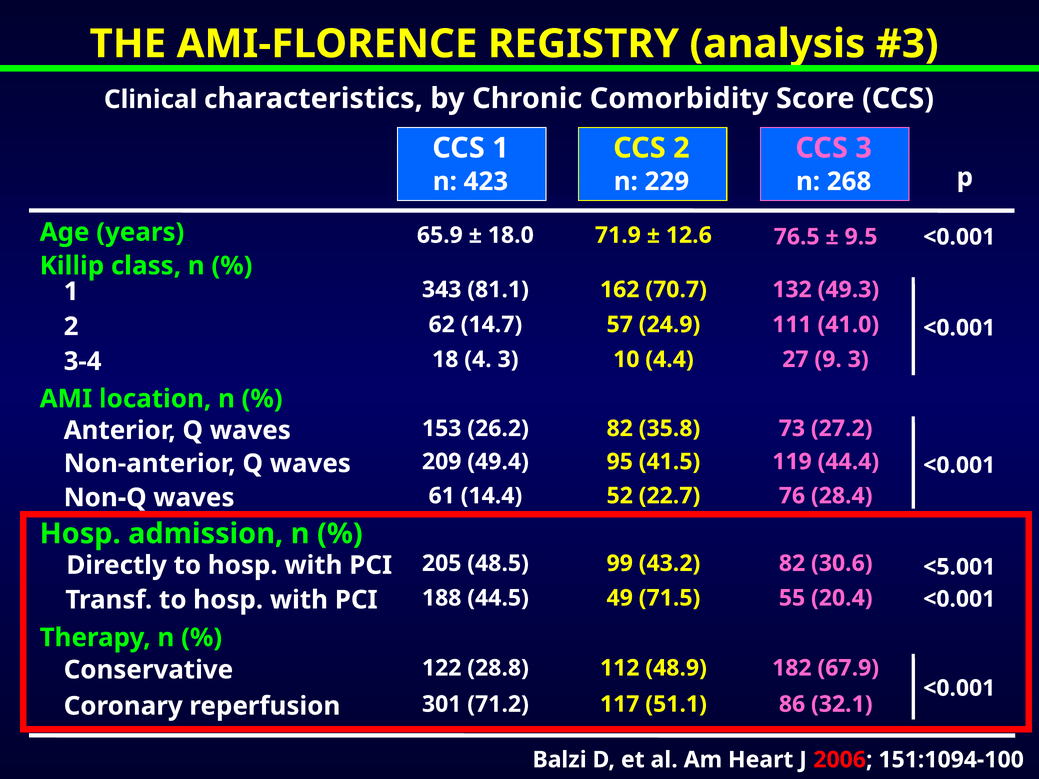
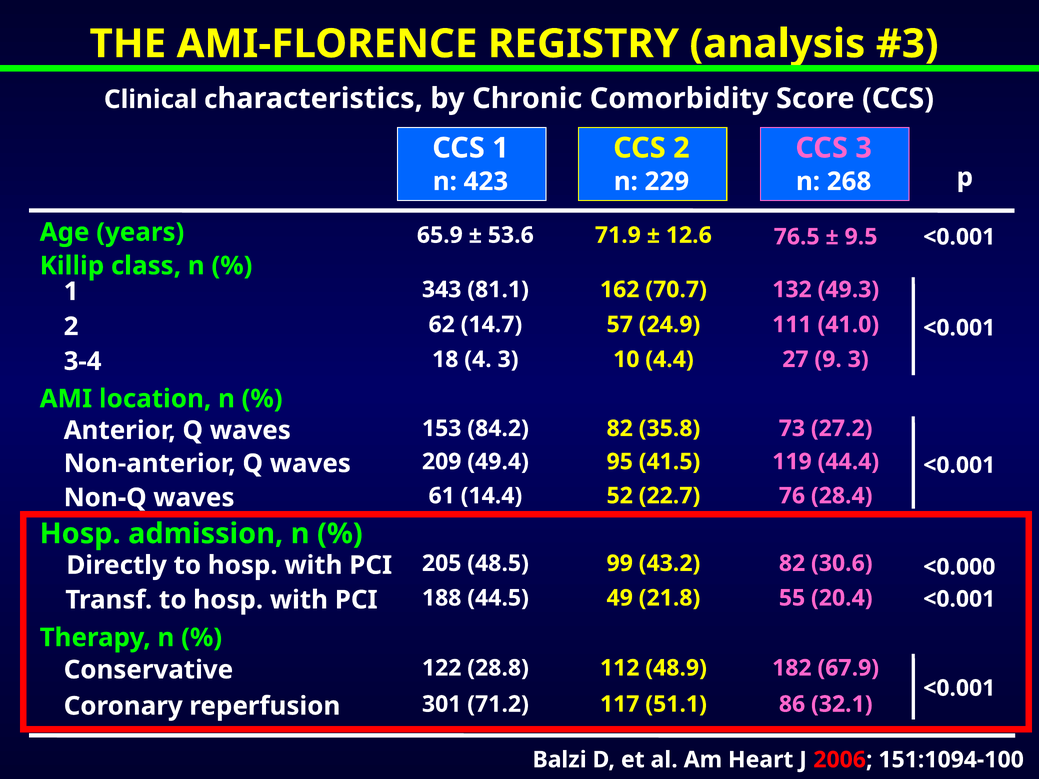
18.0: 18.0 -> 53.6
26.2: 26.2 -> 84.2
<5.001: <5.001 -> <0.000
71.5: 71.5 -> 21.8
